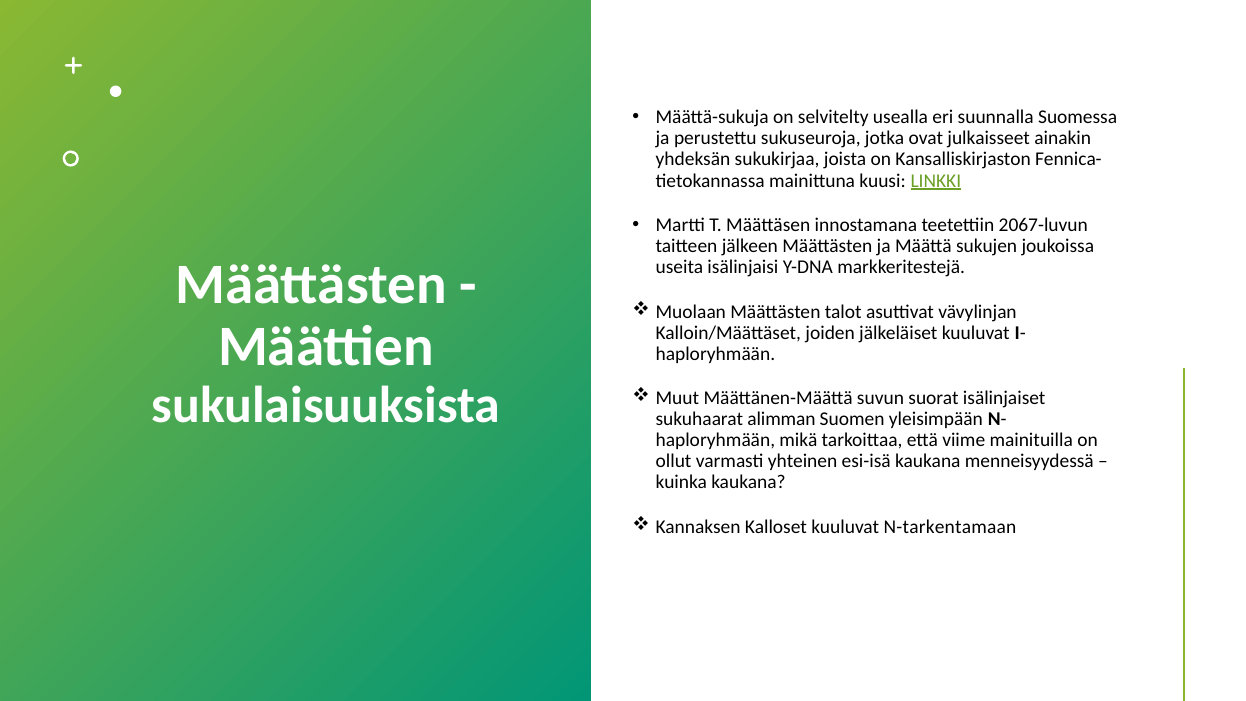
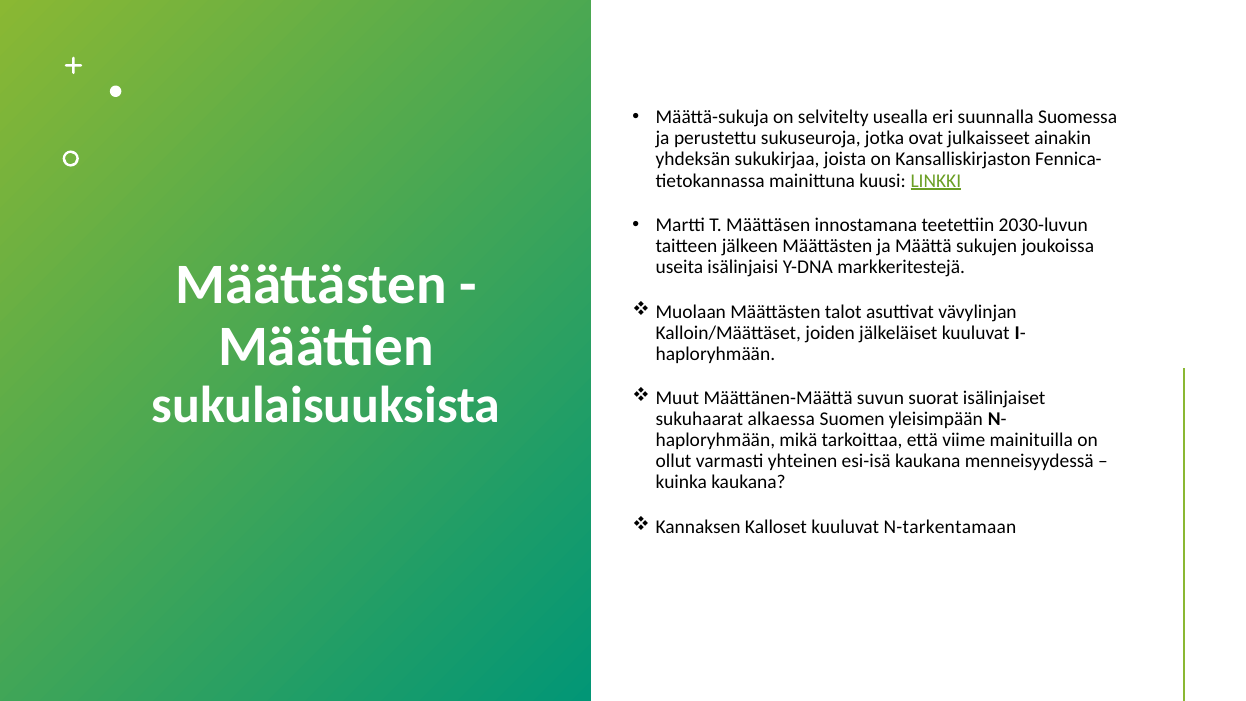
2067-luvun: 2067-luvun -> 2030-luvun
alimman: alimman -> alkaessa
